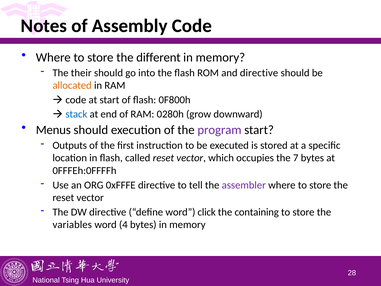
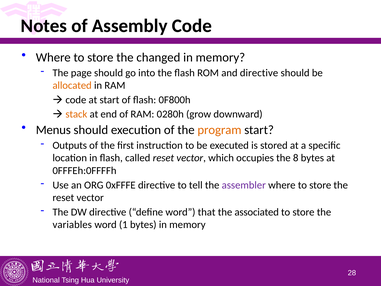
different: different -> changed
their: their -> page
stack colour: blue -> orange
program colour: purple -> orange
7: 7 -> 8
click: click -> that
containing: containing -> associated
4: 4 -> 1
